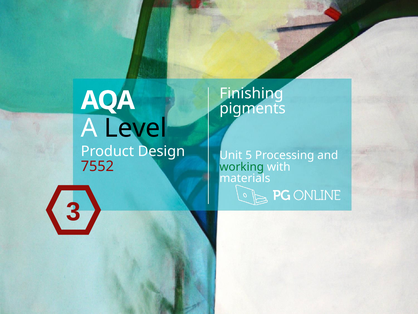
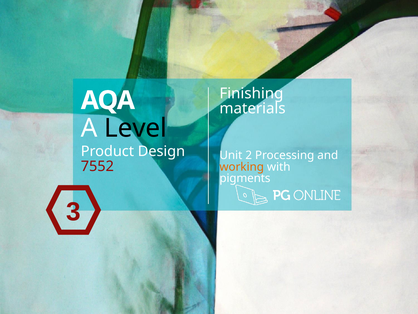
pigments: pigments -> materials
5: 5 -> 2
working colour: green -> orange
materials: materials -> pigments
